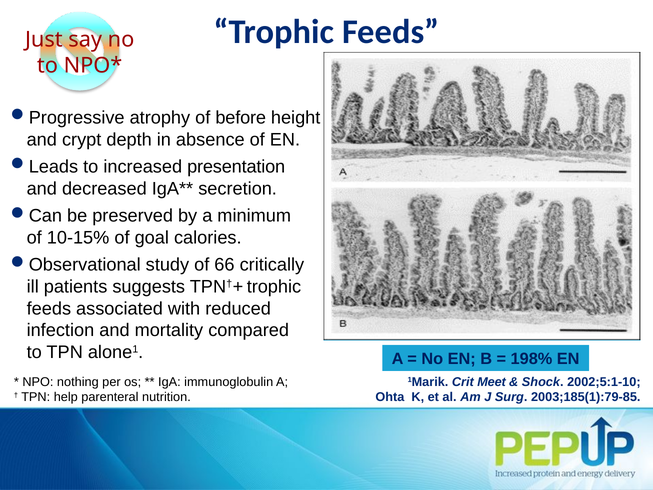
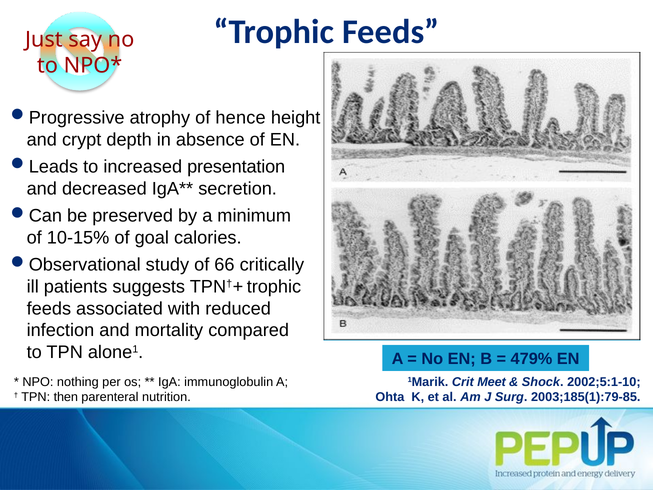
before: before -> hence
198%: 198% -> 479%
help: help -> then
